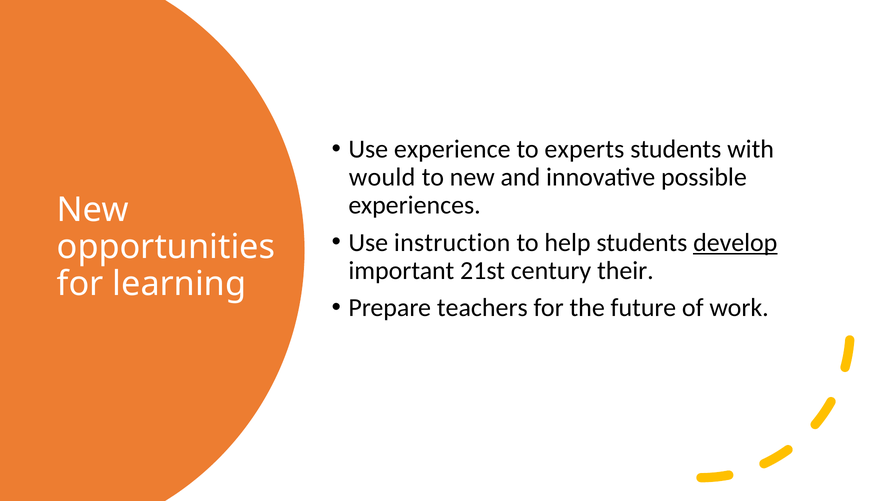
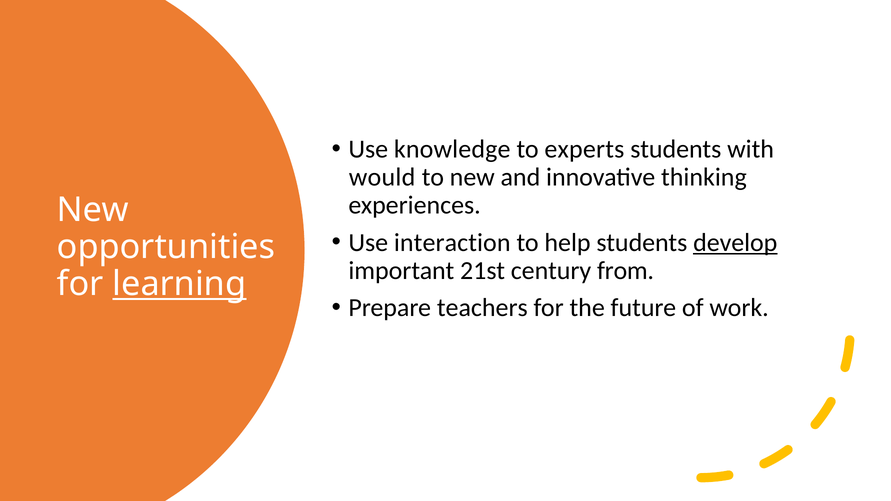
experience: experience -> knowledge
possible: possible -> thinking
instruction: instruction -> interaction
their: their -> from
learning underline: none -> present
